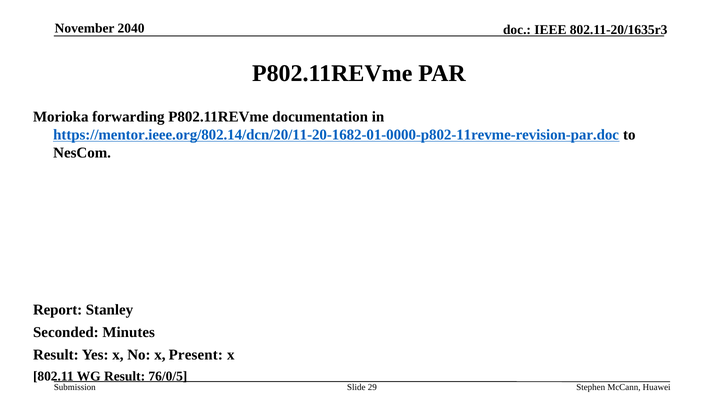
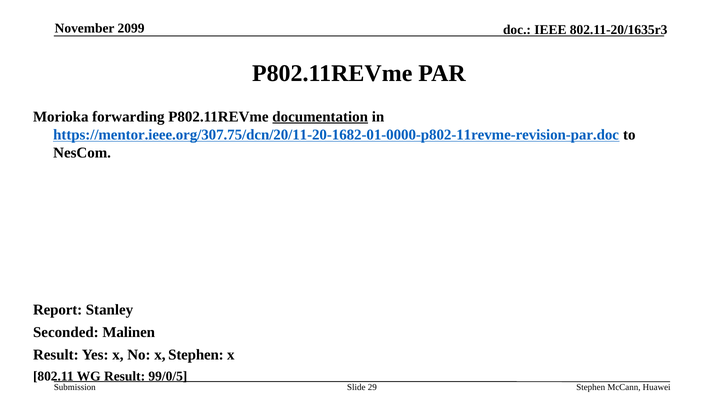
2040: 2040 -> 2099
documentation underline: none -> present
https://mentor.ieee.org/802.14/dcn/20/11-20-1682-01-0000-p802-11revme-revision-par.doc: https://mentor.ieee.org/802.14/dcn/20/11-20-1682-01-0000-p802-11revme-revision-par.doc -> https://mentor.ieee.org/307.75/dcn/20/11-20-1682-01-0000-p802-11revme-revision-par.doc
Minutes: Minutes -> Malinen
x Present: Present -> Stephen
76/0/5: 76/0/5 -> 99/0/5
